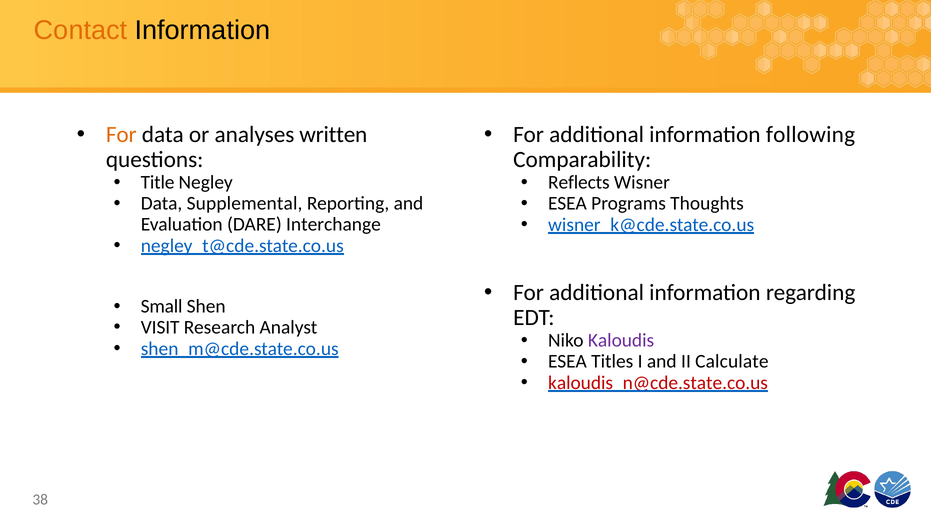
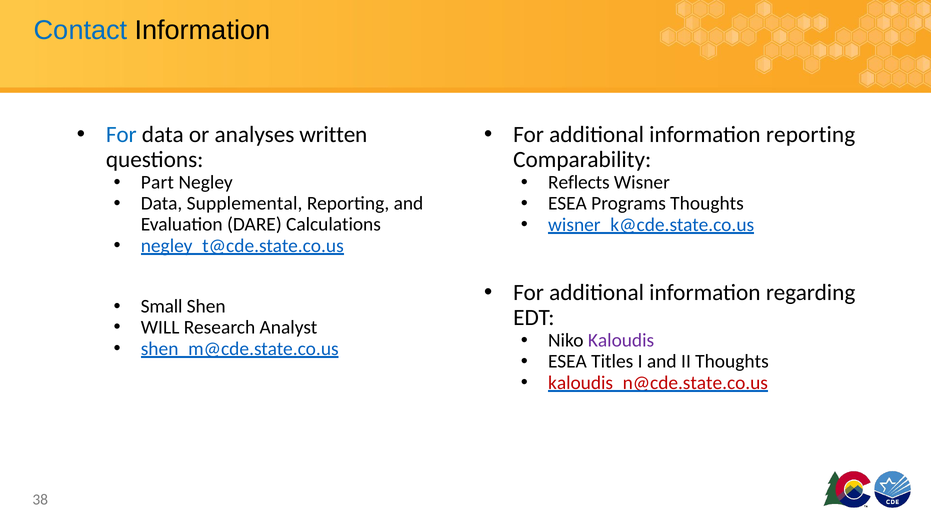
Contact colour: orange -> blue
For at (121, 135) colour: orange -> blue
information following: following -> reporting
Title: Title -> Part
Interchange: Interchange -> Calculations
VISIT: VISIT -> WILL
II Calculate: Calculate -> Thoughts
